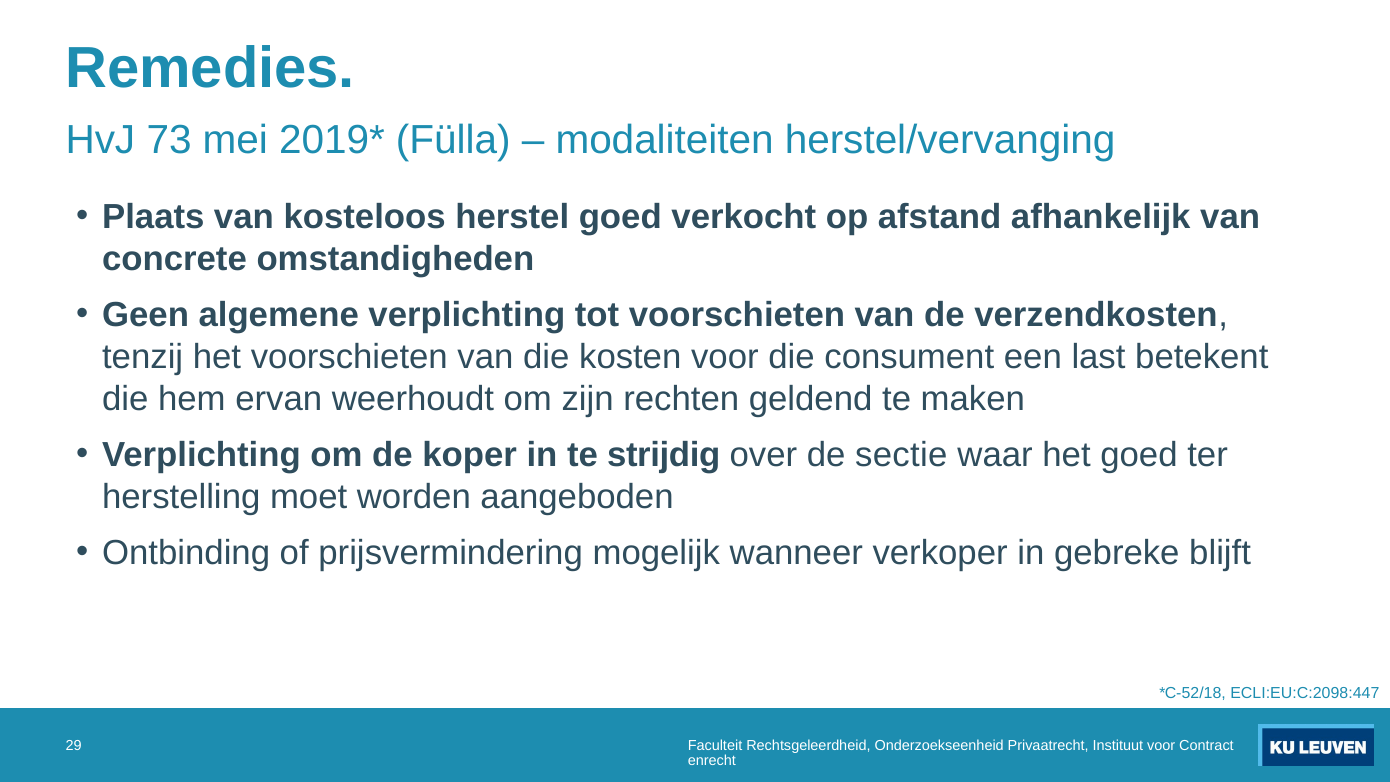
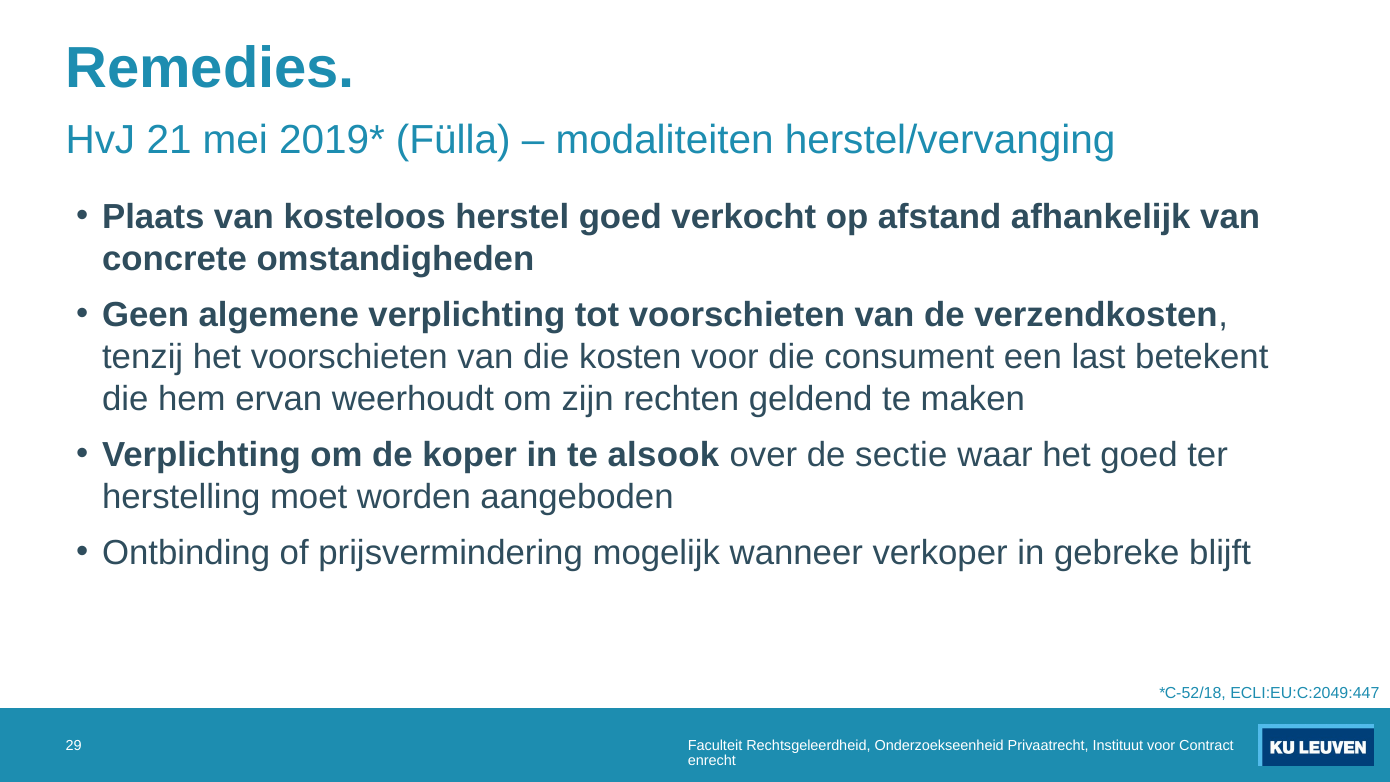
73: 73 -> 21
strijdig: strijdig -> alsook
ECLI:EU:C:2098:447: ECLI:EU:C:2098:447 -> ECLI:EU:C:2049:447
